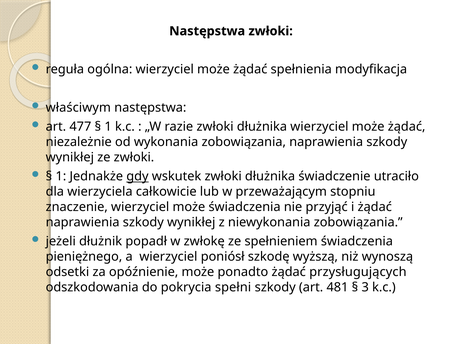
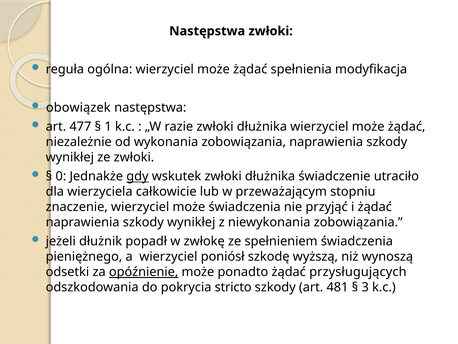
właściwym: właściwym -> obowiązek
1 at (61, 176): 1 -> 0
opóźnienie underline: none -> present
spełni: spełni -> stricto
